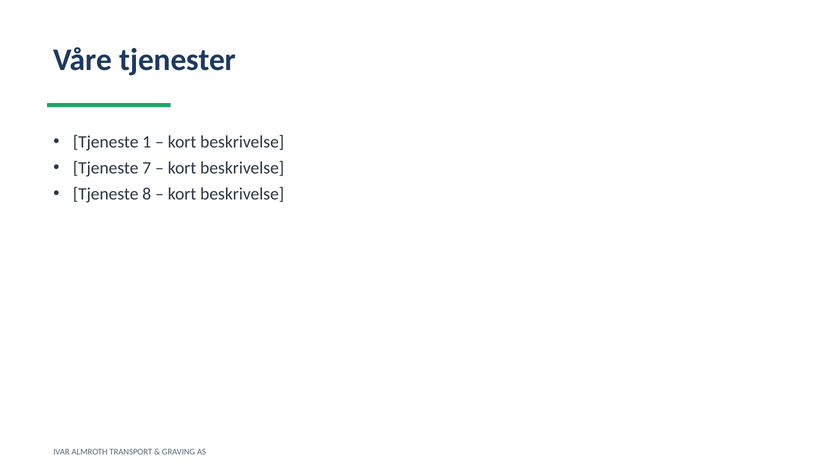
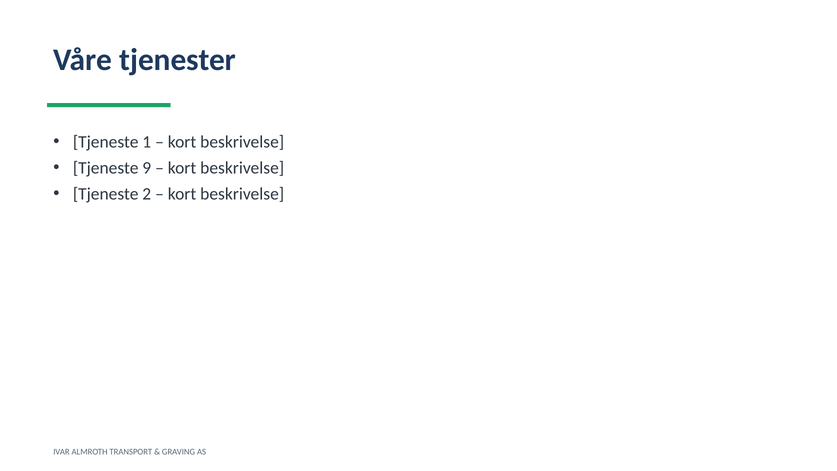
7: 7 -> 9
8: 8 -> 2
